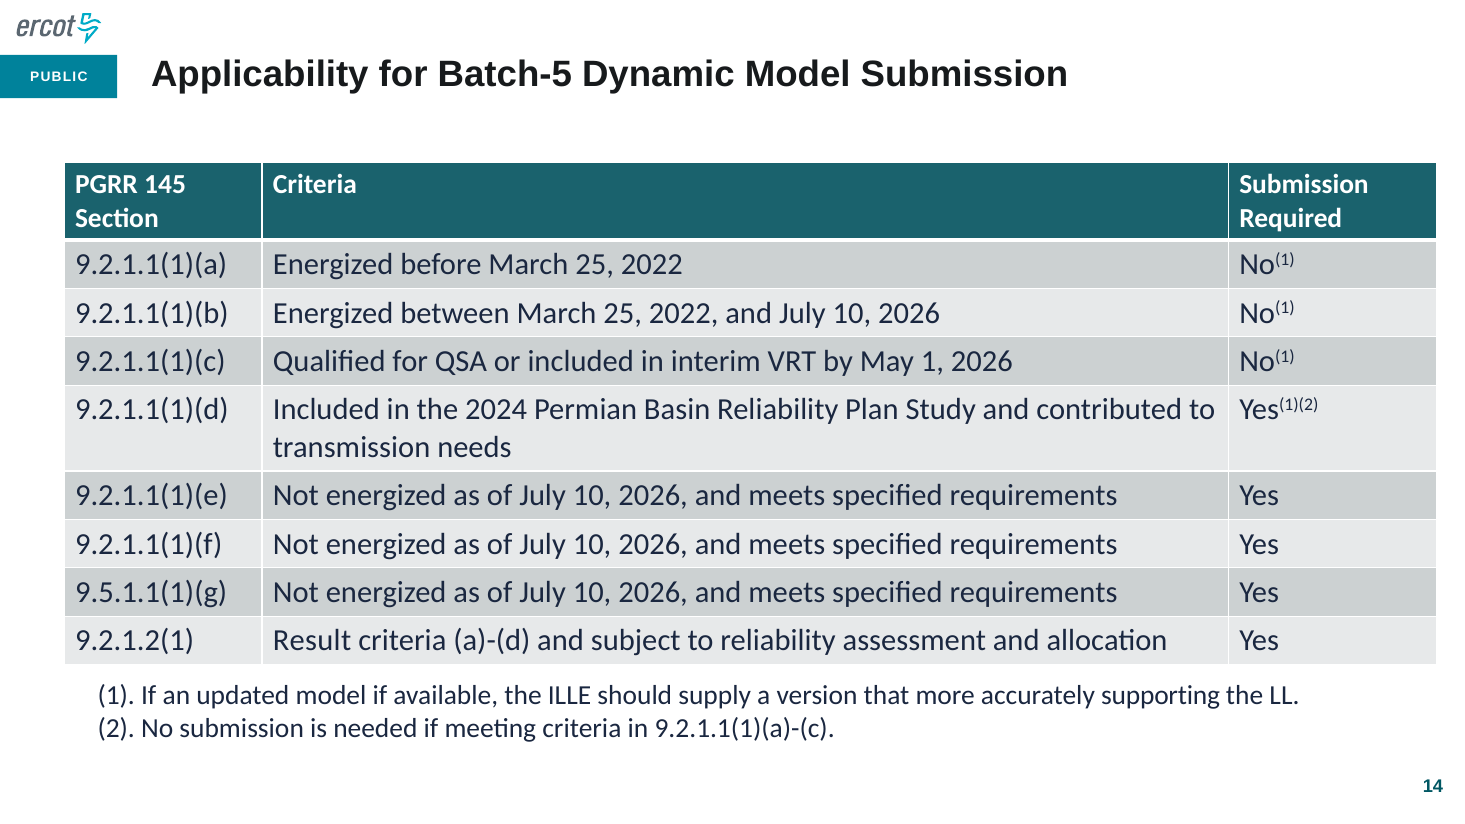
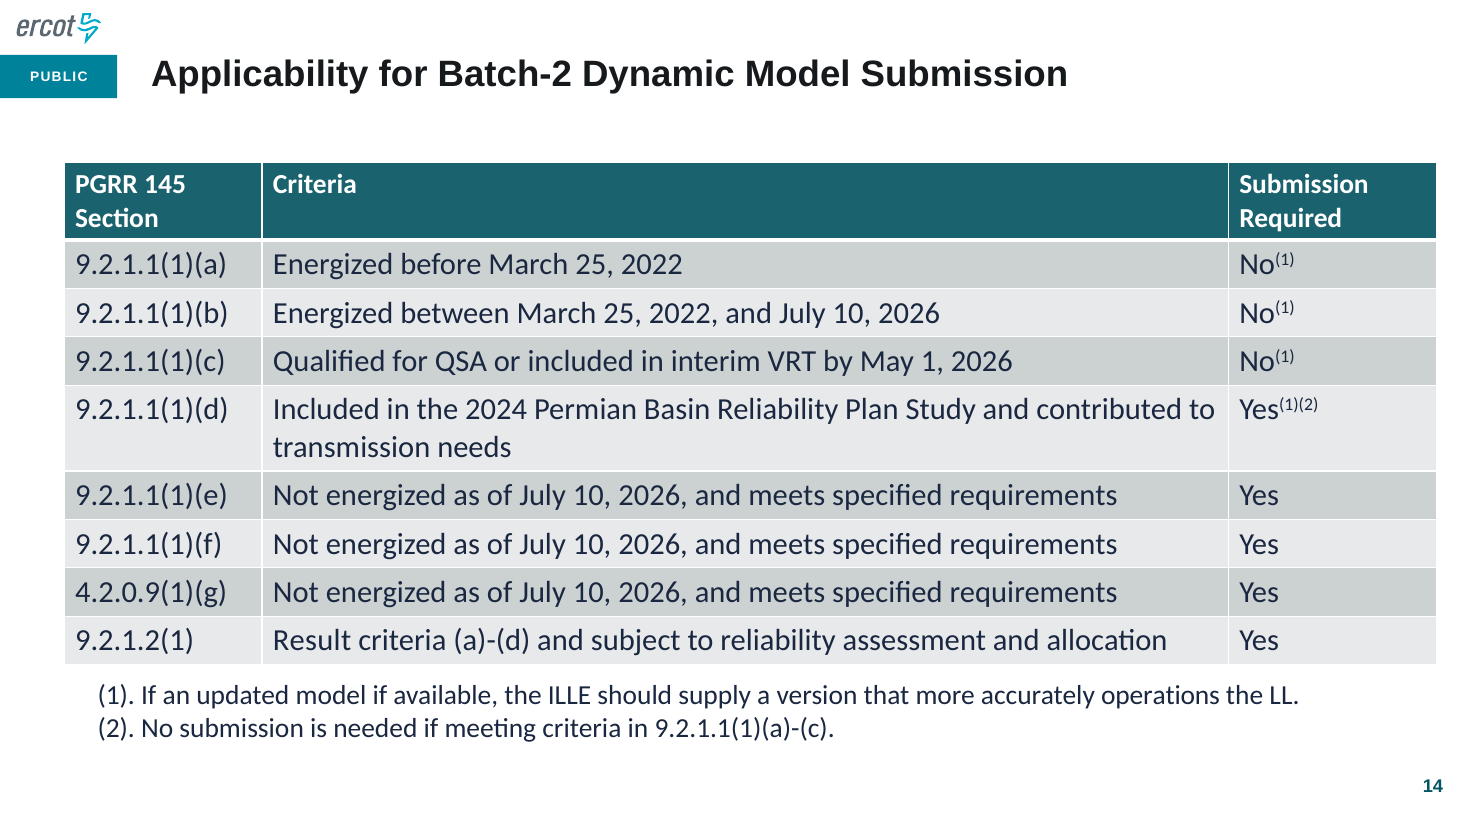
Batch-5: Batch-5 -> Batch-2
9.5.1.1(1)(g: 9.5.1.1(1)(g -> 4.2.0.9(1)(g
supporting: supporting -> operations
